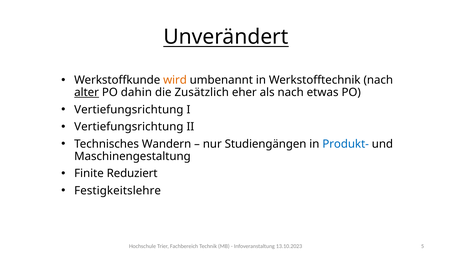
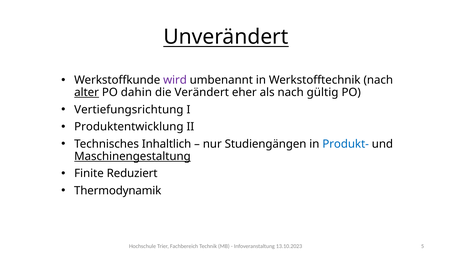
wird colour: orange -> purple
Zusätzlich: Zusätzlich -> Verändert
etwas: etwas -> gültig
Vertiefungsrichtung at (129, 127): Vertiefungsrichtung -> Produktentwicklung
Wandern: Wandern -> Inhaltlich
Maschinengestaltung underline: none -> present
Festigkeitslehre: Festigkeitslehre -> Thermodynamik
